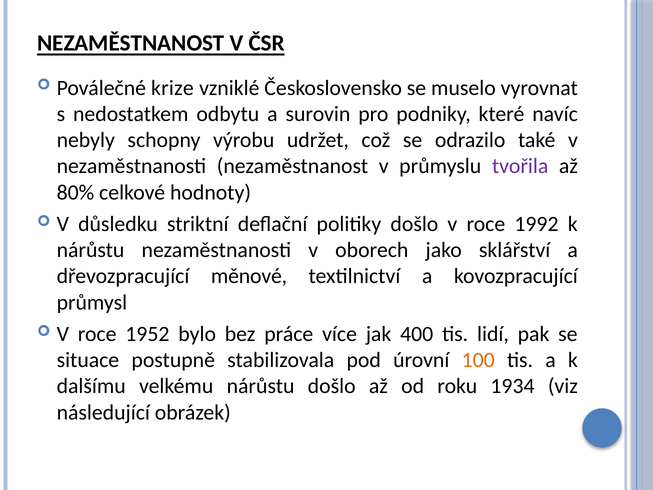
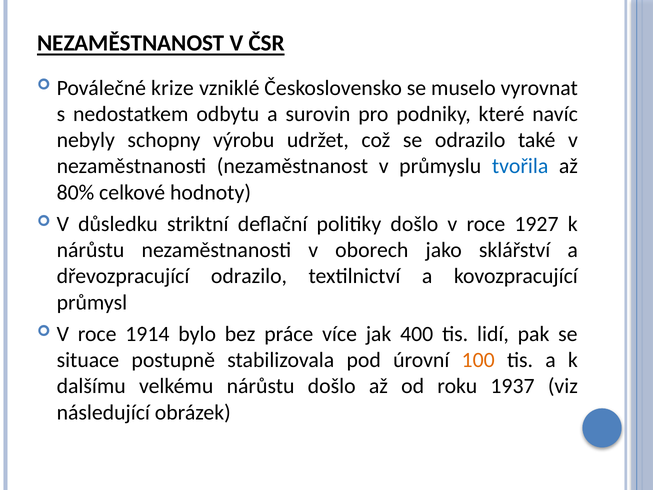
tvořila colour: purple -> blue
1992: 1992 -> 1927
dřevozpracující měnové: měnové -> odrazilo
1952: 1952 -> 1914
1934: 1934 -> 1937
